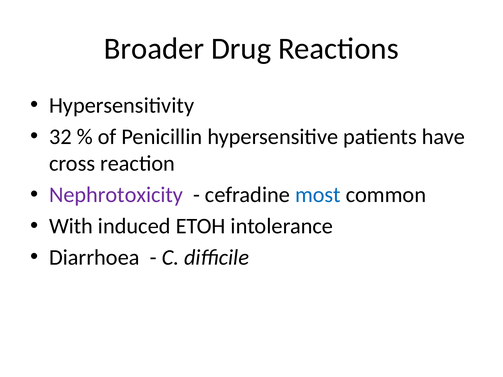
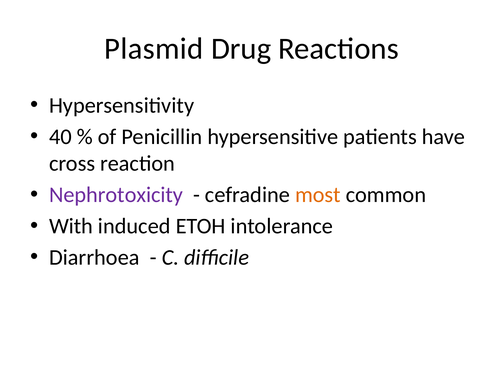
Broader: Broader -> Plasmid
32: 32 -> 40
most colour: blue -> orange
